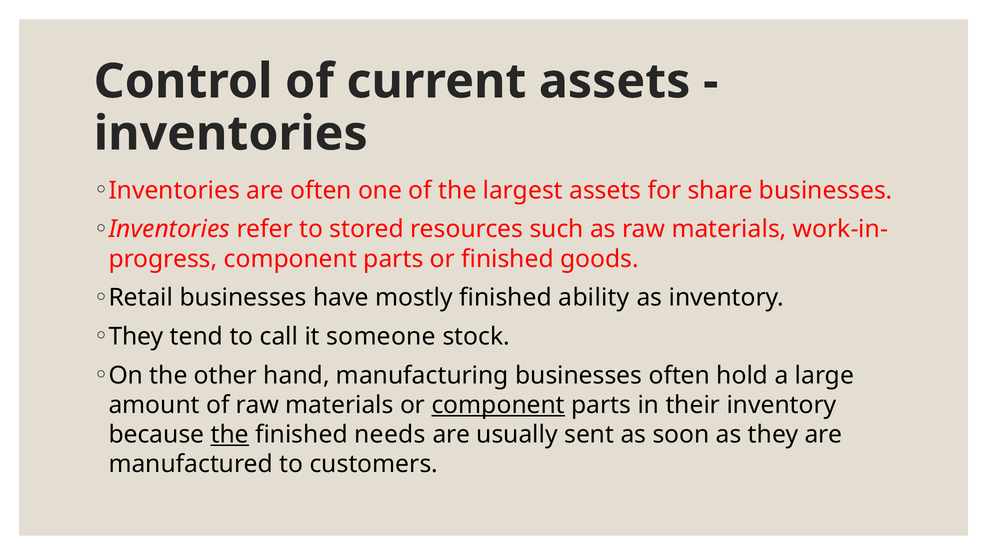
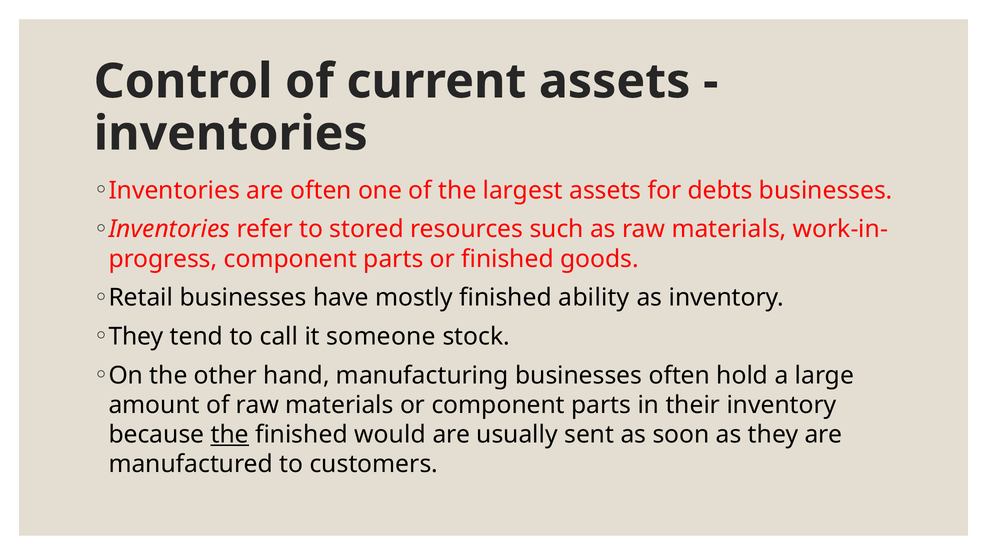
share: share -> debts
component at (498, 405) underline: present -> none
needs: needs -> would
